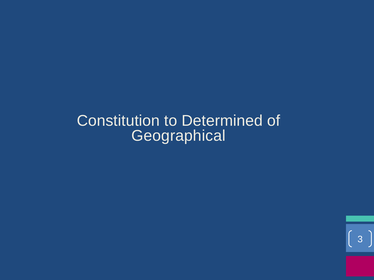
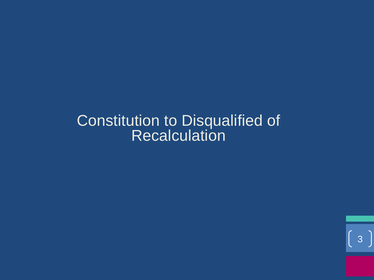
Determined: Determined -> Disqualified
Geographical: Geographical -> Recalculation
